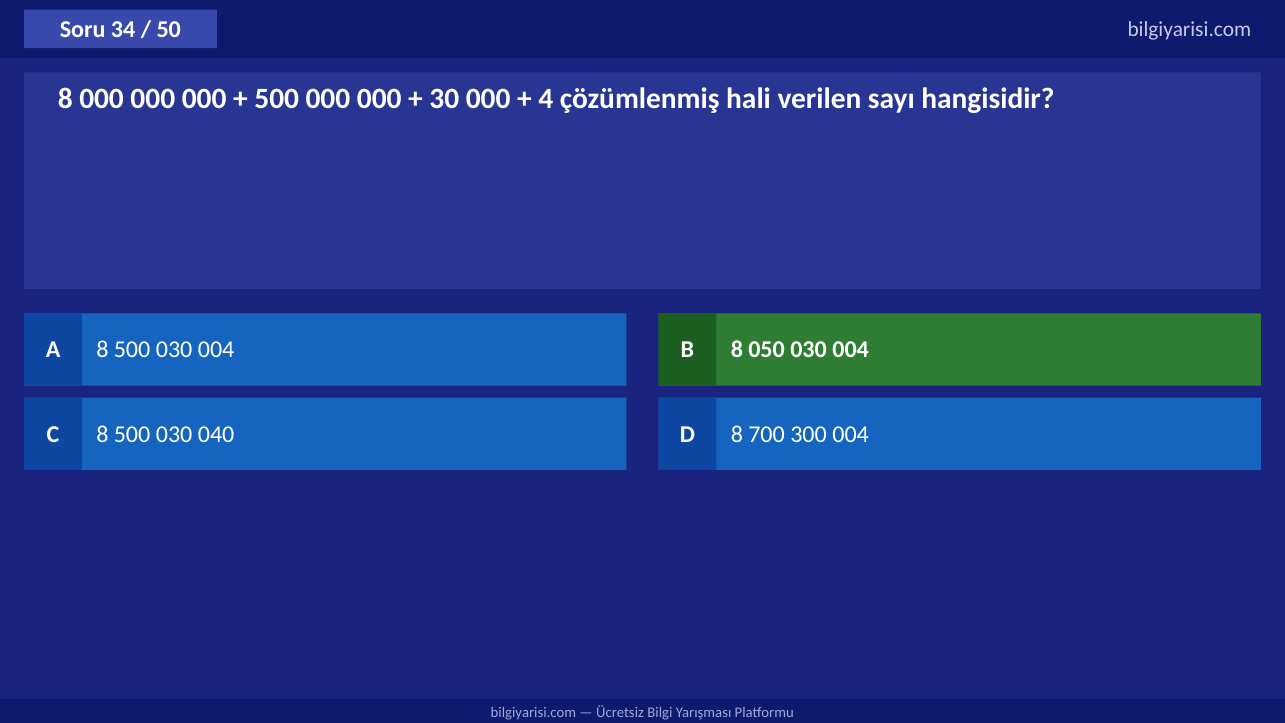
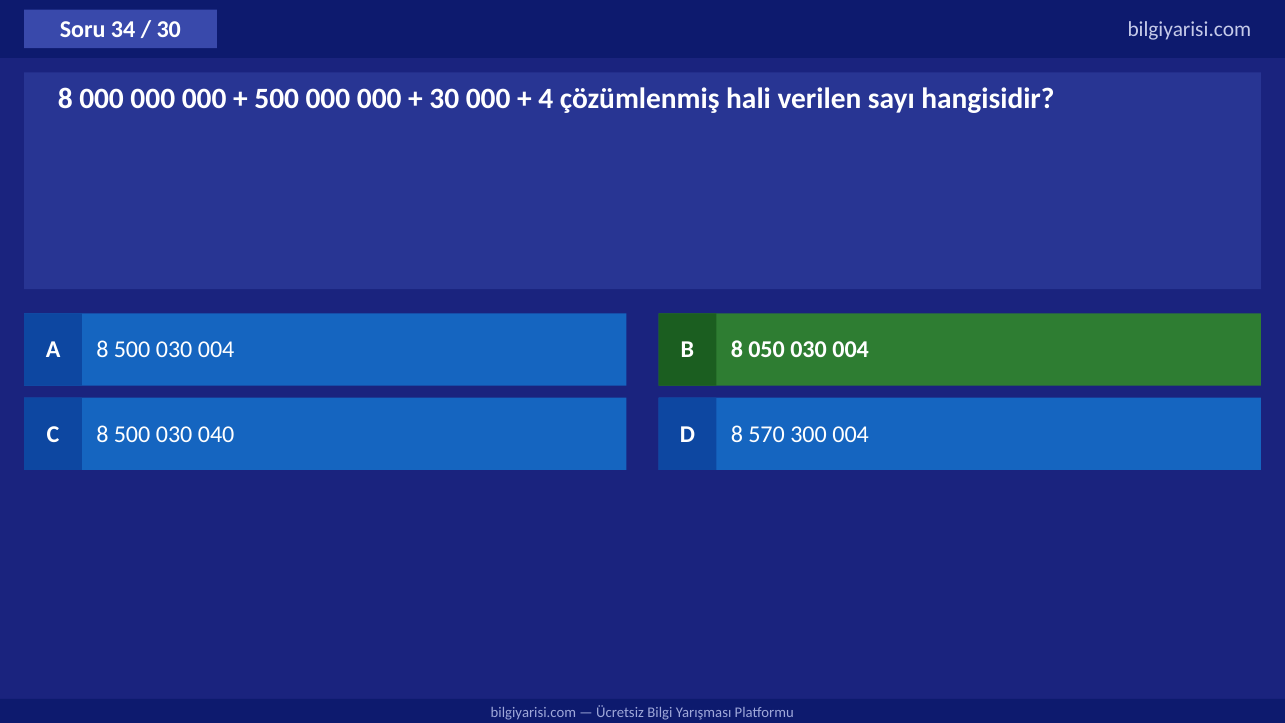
50 at (169, 29): 50 -> 30
700: 700 -> 570
